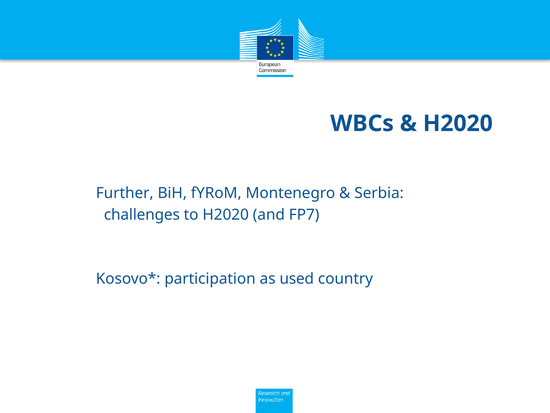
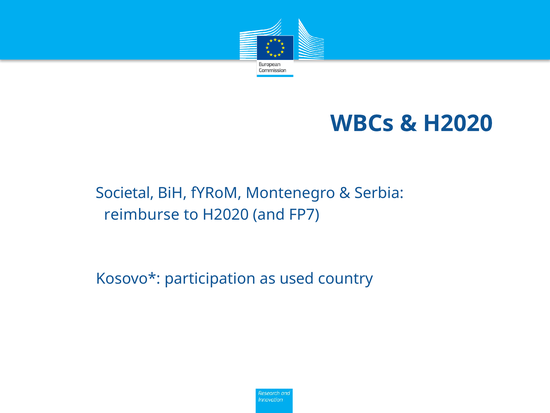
Further: Further -> Societal
challenges: challenges -> reimburse
